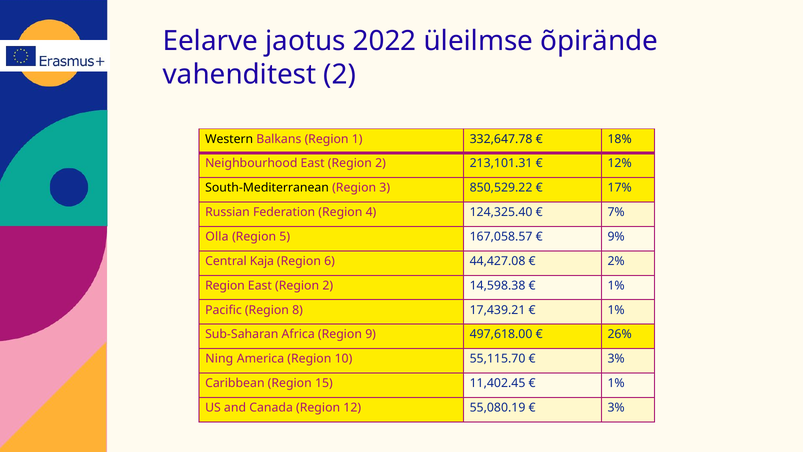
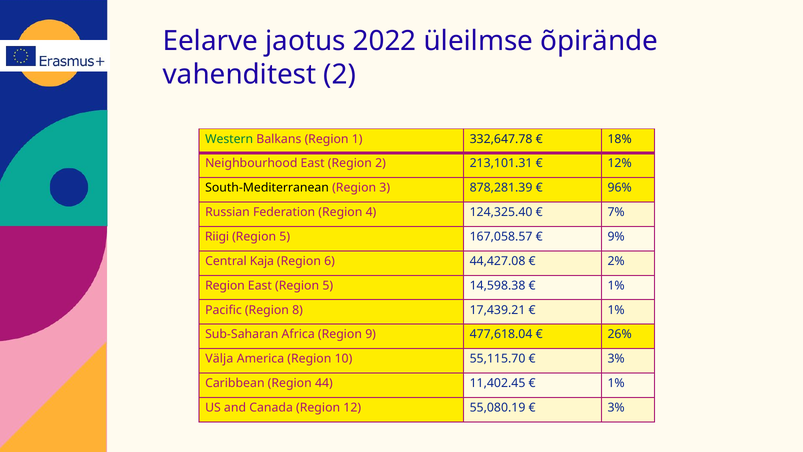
Western colour: black -> green
850,529.22: 850,529.22 -> 878,281.39
17%: 17% -> 96%
Olla: Olla -> Riigi
2 at (328, 285): 2 -> 5
497,618.00: 497,618.00 -> 477,618.04
Ning: Ning -> Välja
15: 15 -> 44
